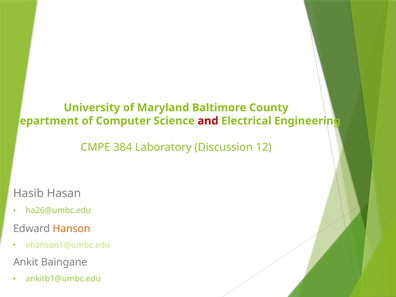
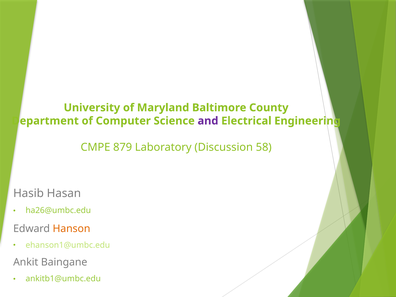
and colour: red -> purple
384: 384 -> 879
12: 12 -> 58
